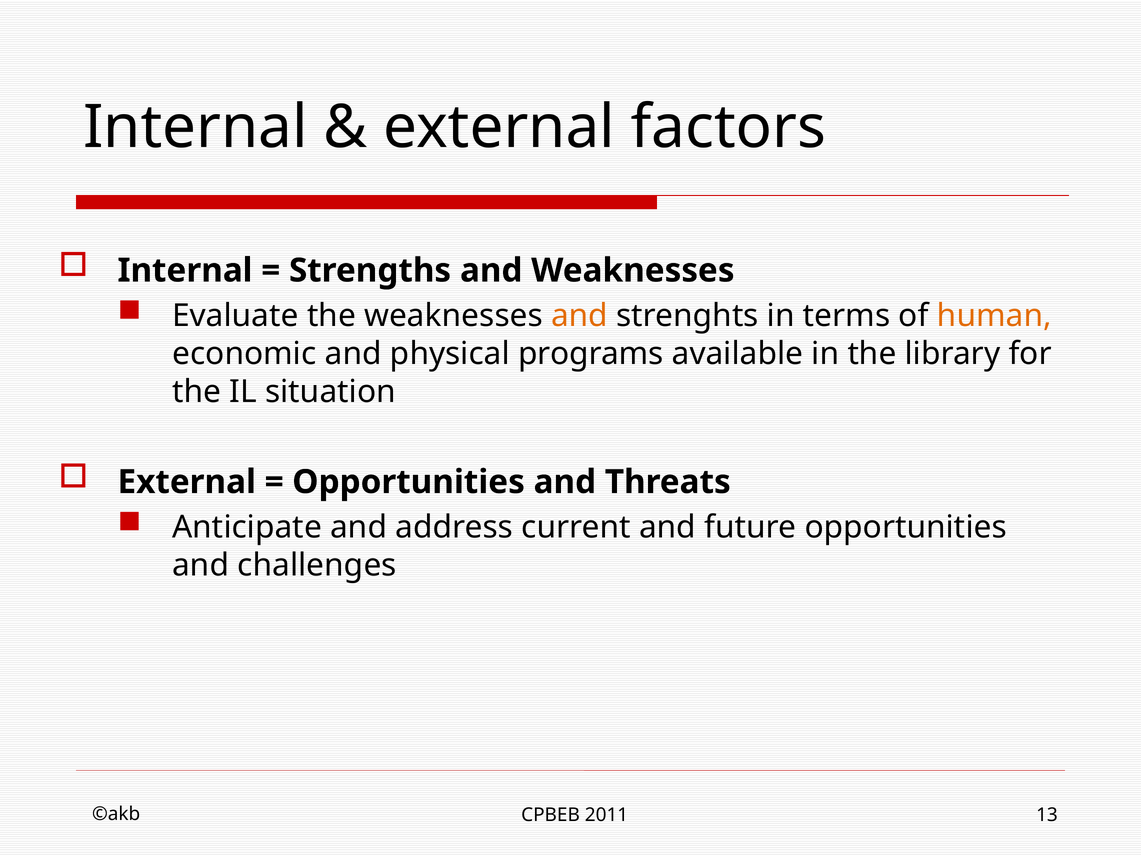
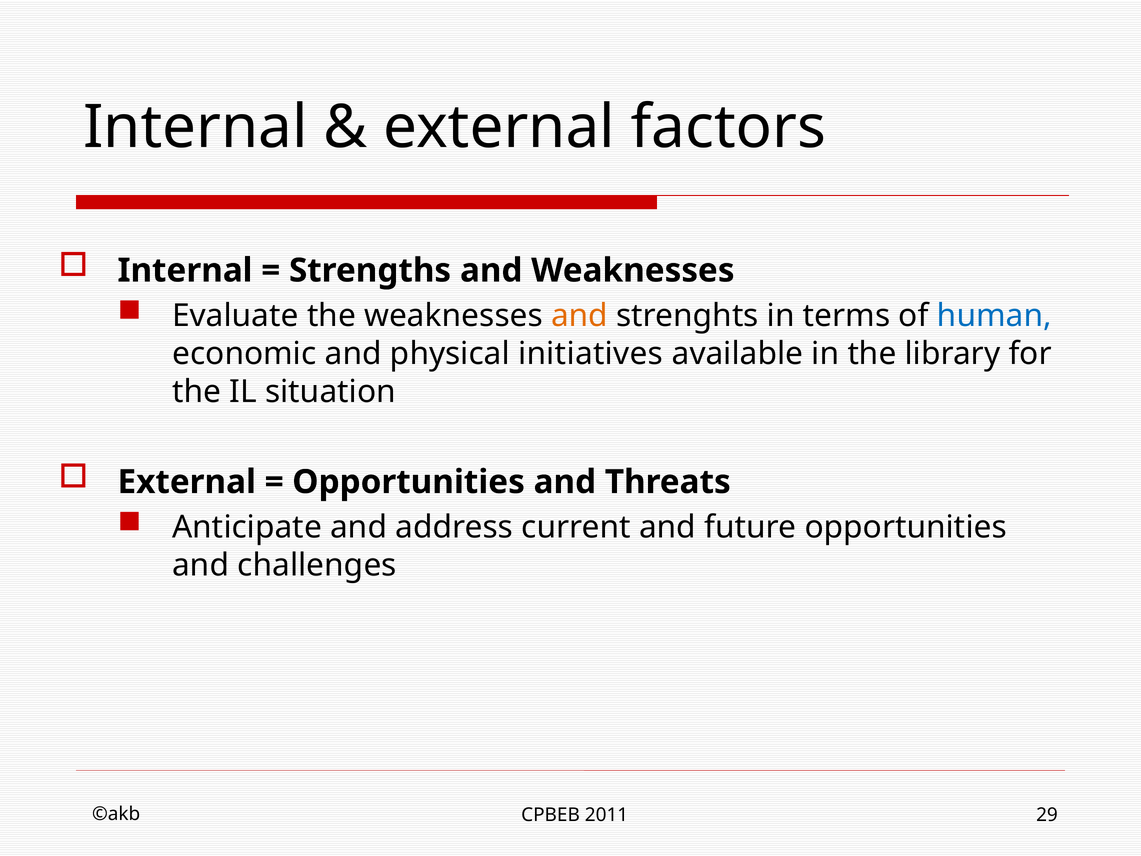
human colour: orange -> blue
programs: programs -> initiatives
13: 13 -> 29
